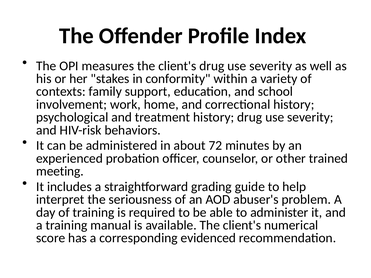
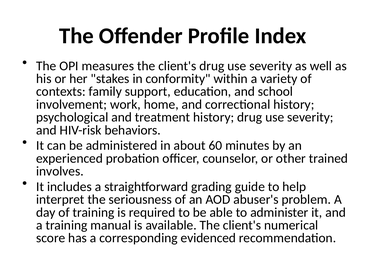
72: 72 -> 60
meeting: meeting -> involves
